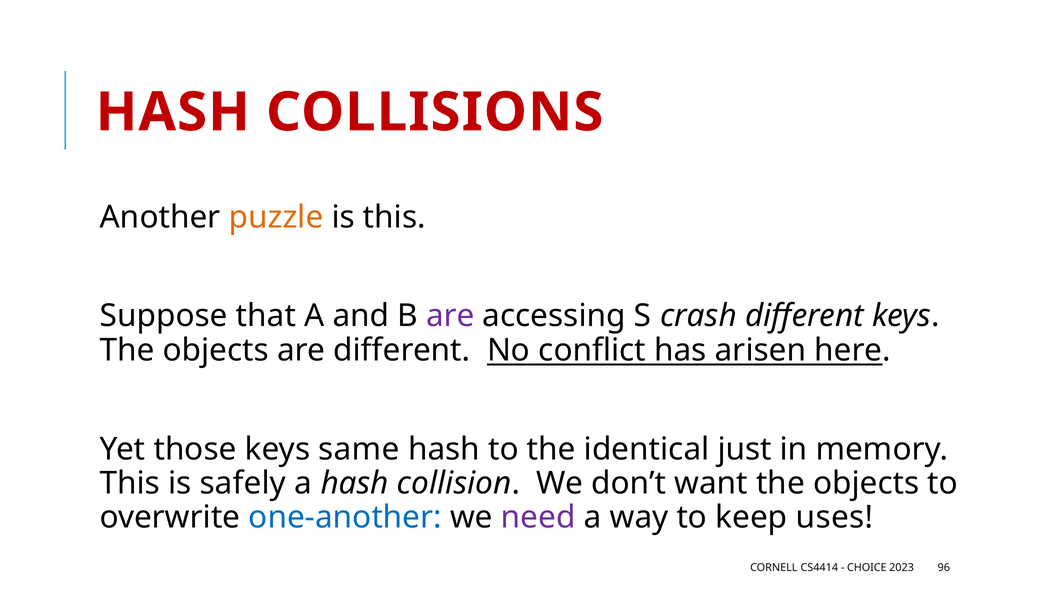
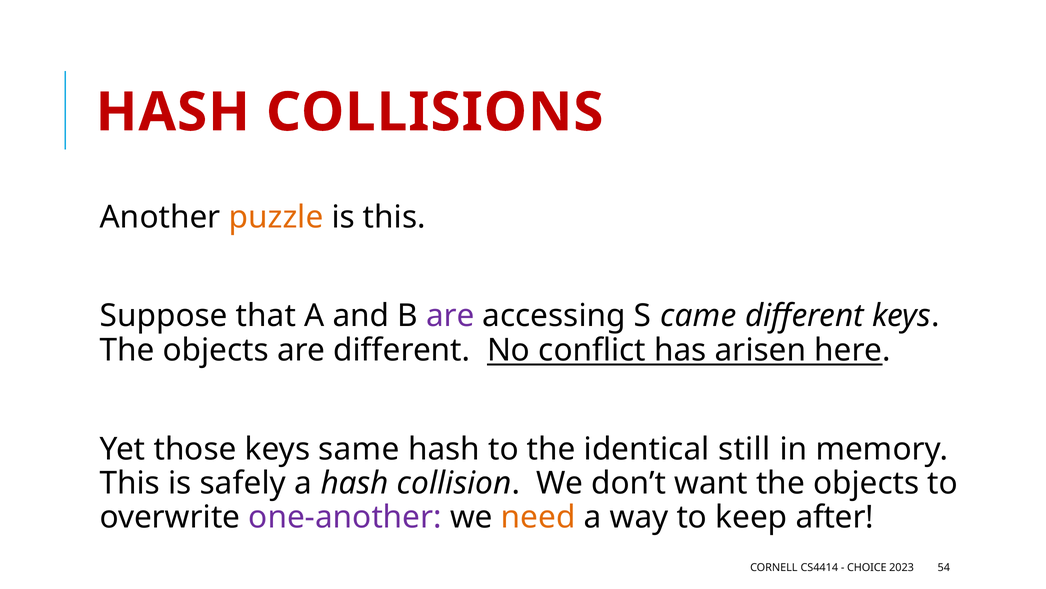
crash: crash -> came
just: just -> still
one-another colour: blue -> purple
need colour: purple -> orange
uses: uses -> after
96: 96 -> 54
